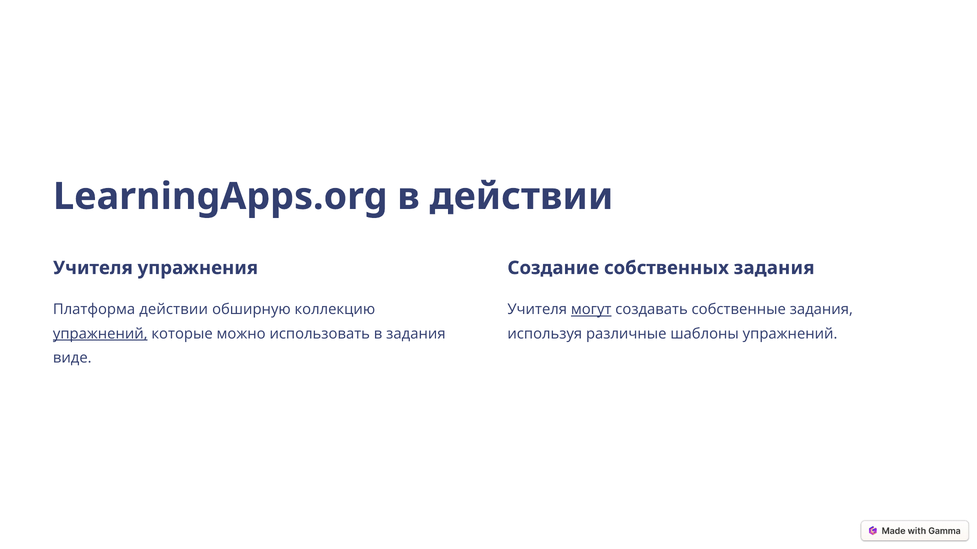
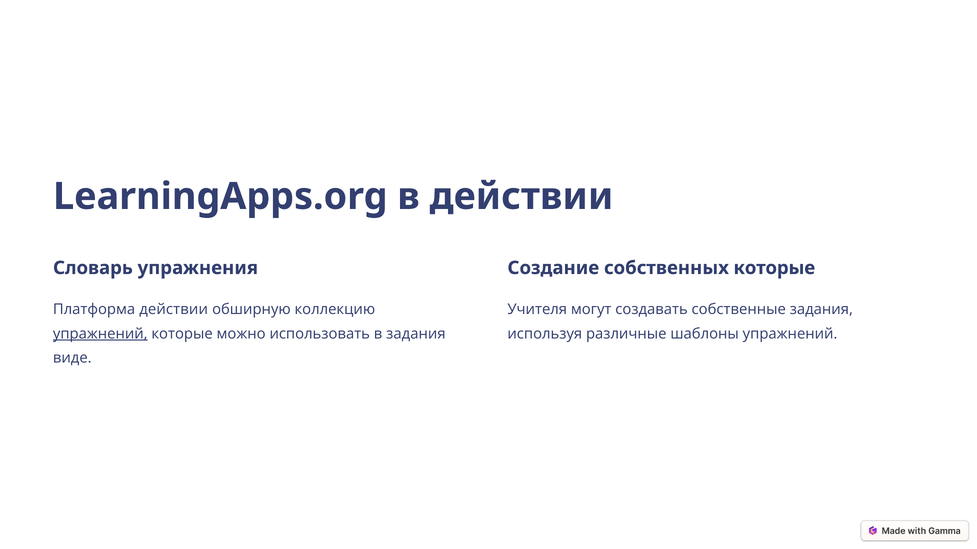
Учителя at (93, 268): Учителя -> Словарь
собственных задания: задания -> которые
могут underline: present -> none
